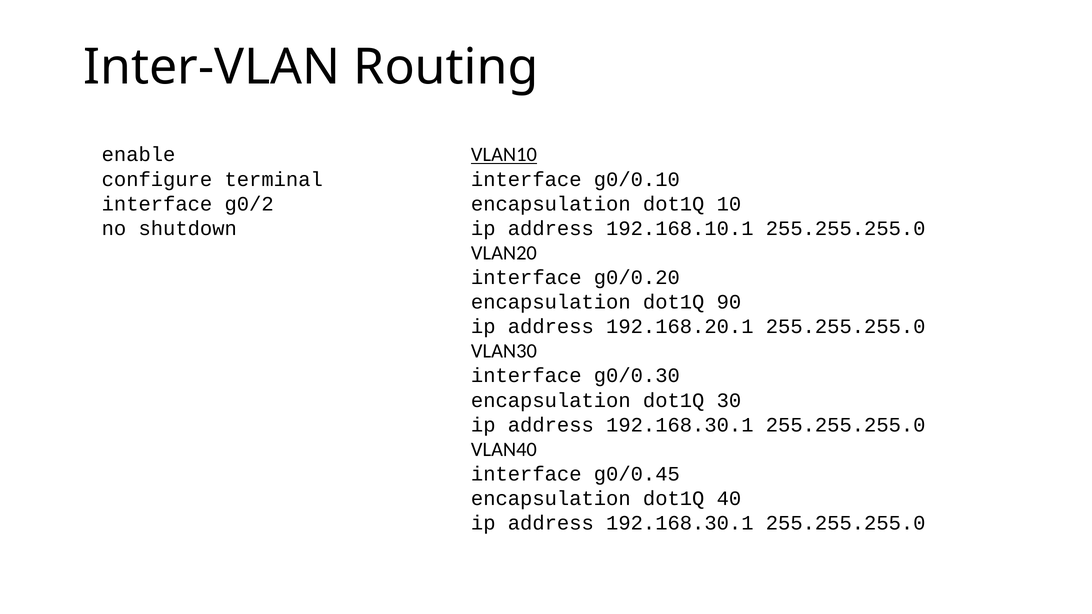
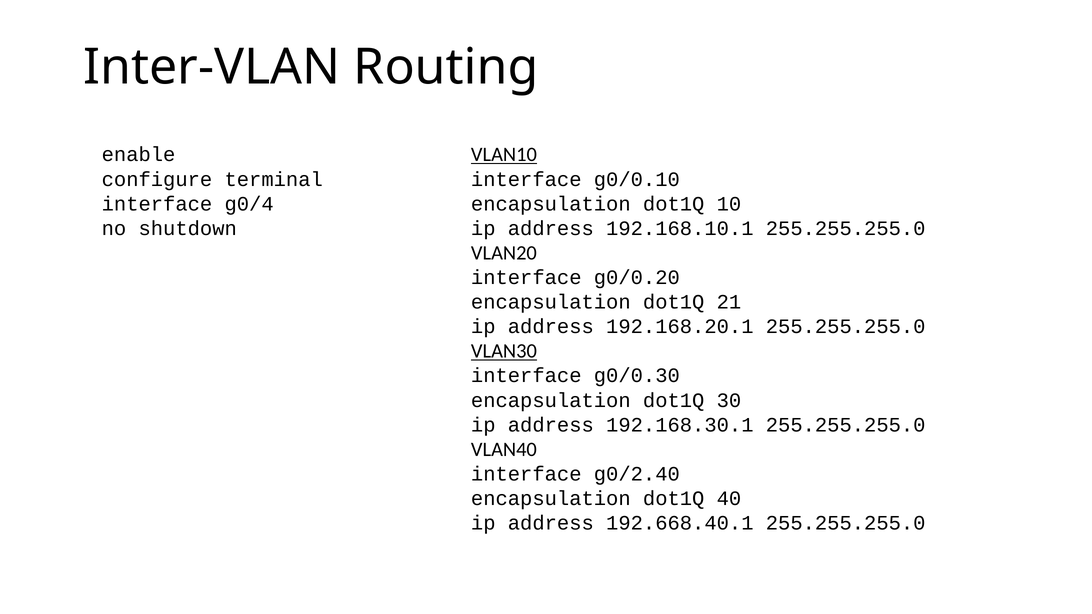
g0/2: g0/2 -> g0/4
90: 90 -> 21
VLAN30 underline: none -> present
g0/0.45: g0/0.45 -> g0/2.40
192.168.30.1 at (680, 523): 192.168.30.1 -> 192.668.40.1
